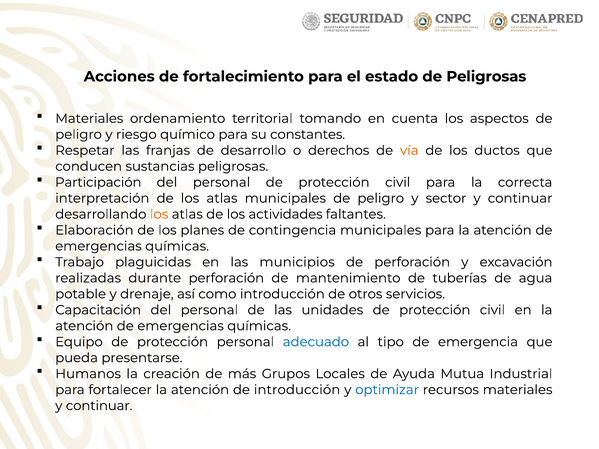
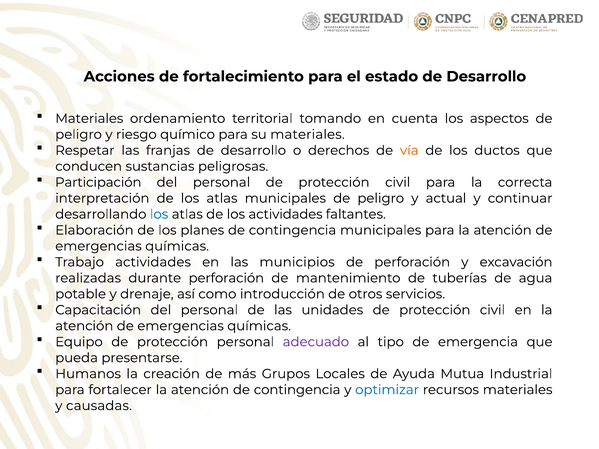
estado de Peligrosas: Peligrosas -> Desarrollo
su constantes: constantes -> materiales
sector: sector -> actual
los at (159, 214) colour: orange -> blue
Trabajo plaguicidas: plaguicidas -> actividades
adecuado colour: blue -> purple
atención de introducción: introducción -> contingencia
continuar at (99, 406): continuar -> causadas
